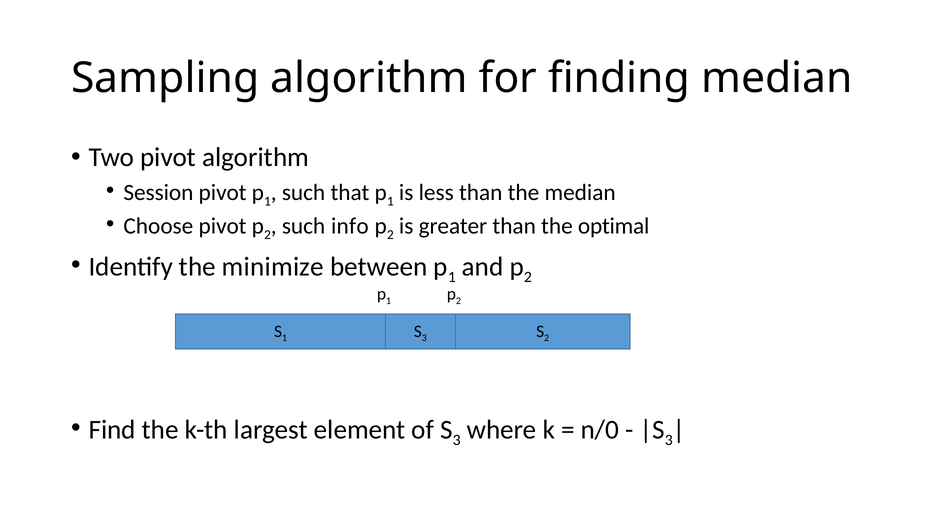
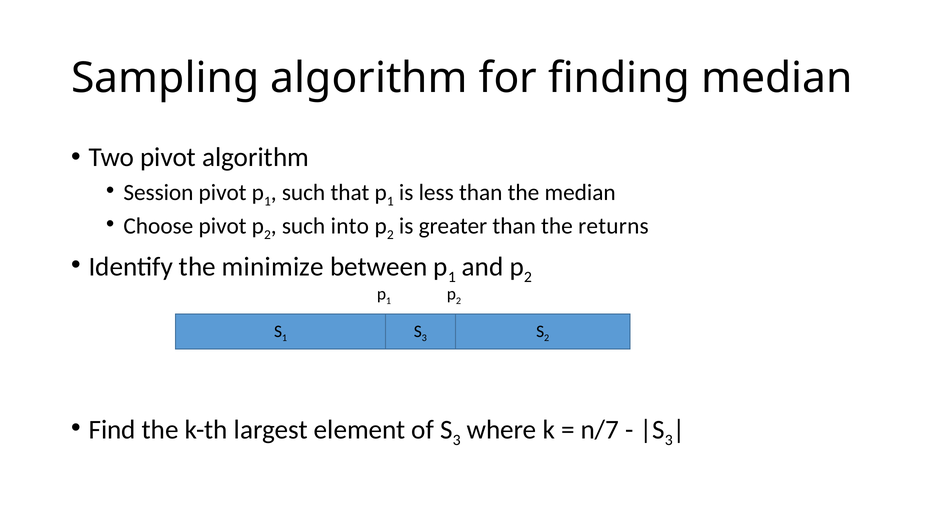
info: info -> into
optimal: optimal -> returns
n/0: n/0 -> n/7
